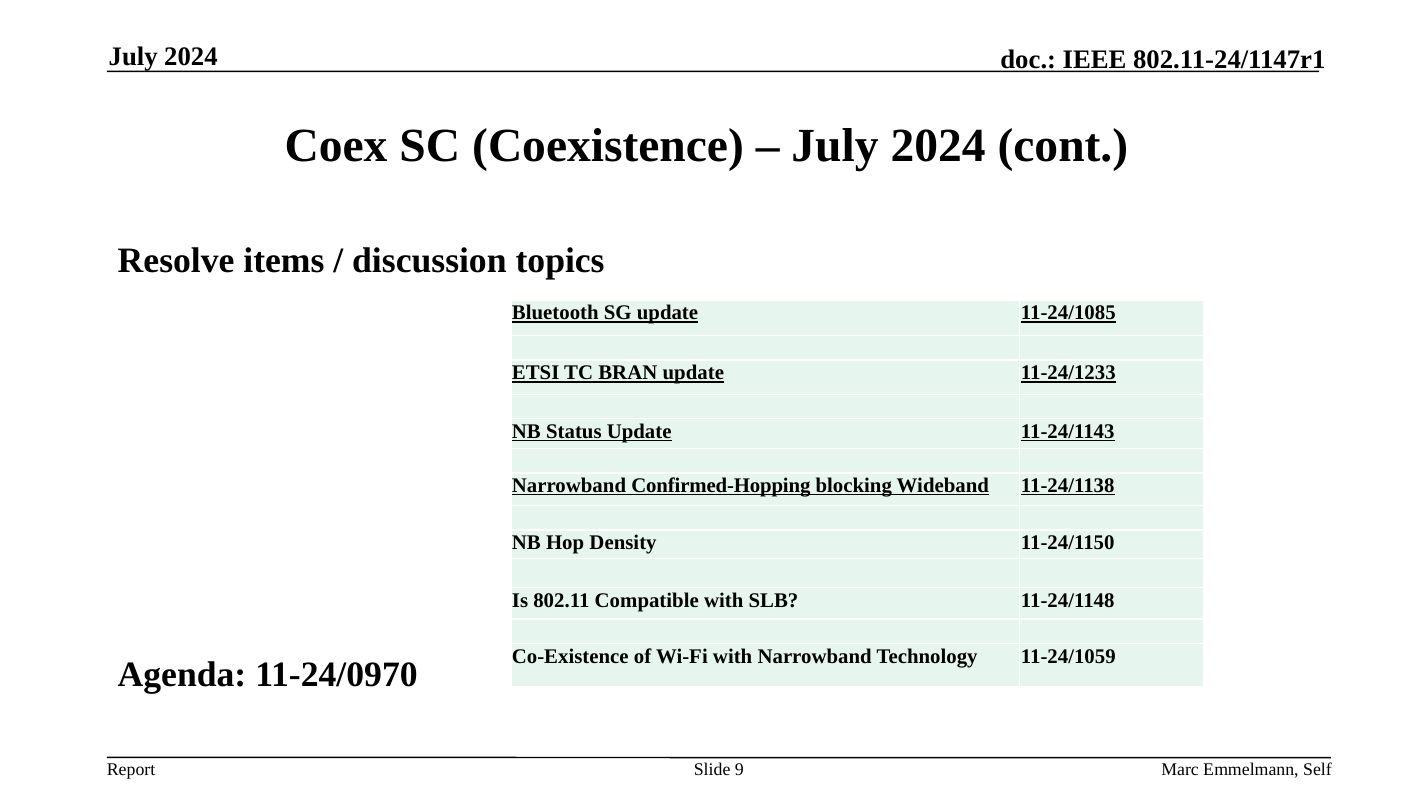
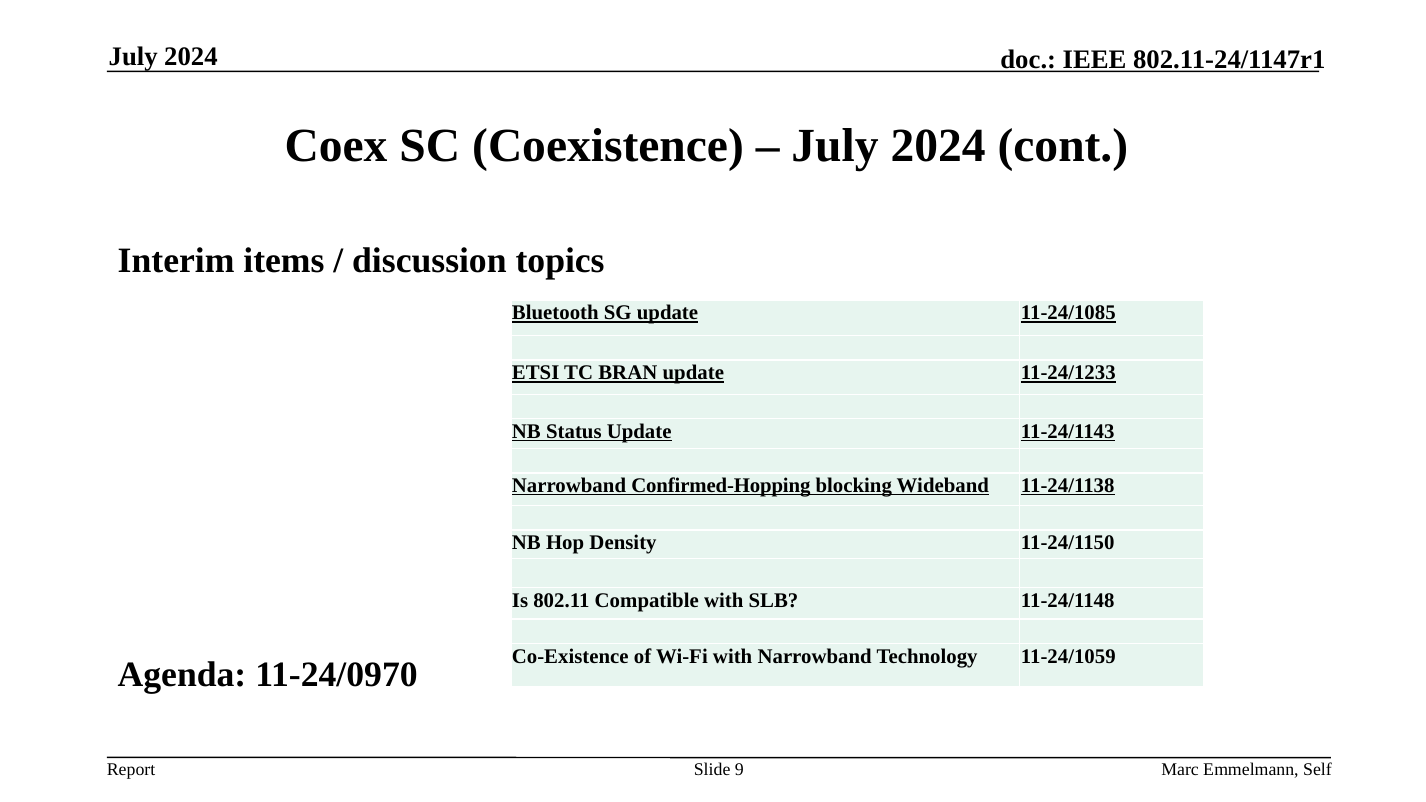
Resolve: Resolve -> Interim
